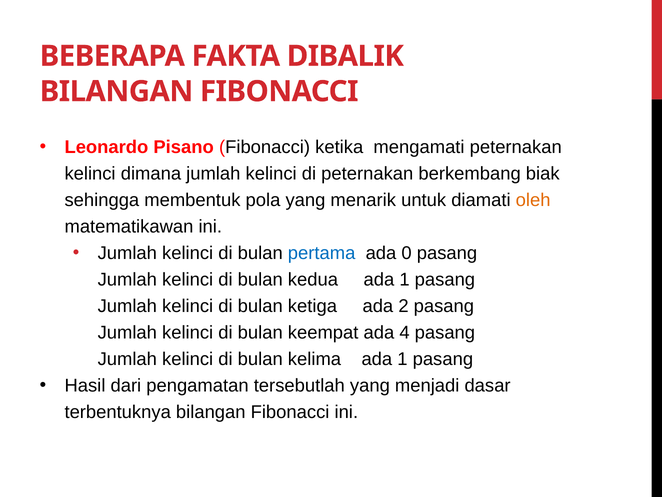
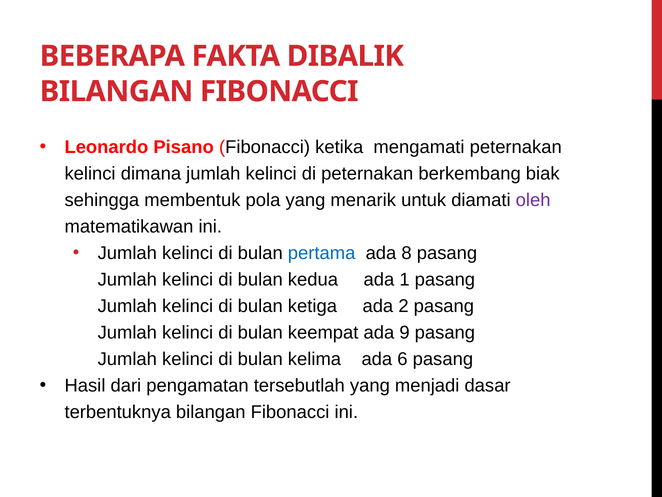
oleh colour: orange -> purple
0: 0 -> 8
4: 4 -> 9
kelima ada 1: 1 -> 6
